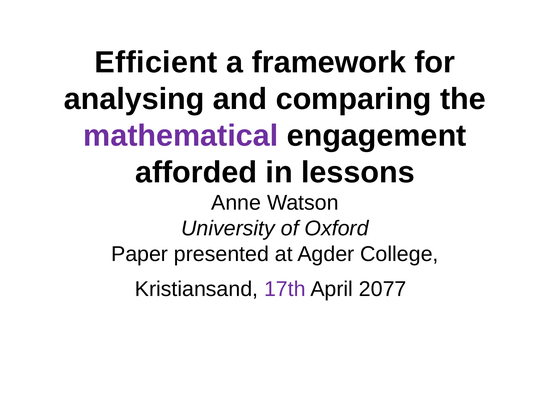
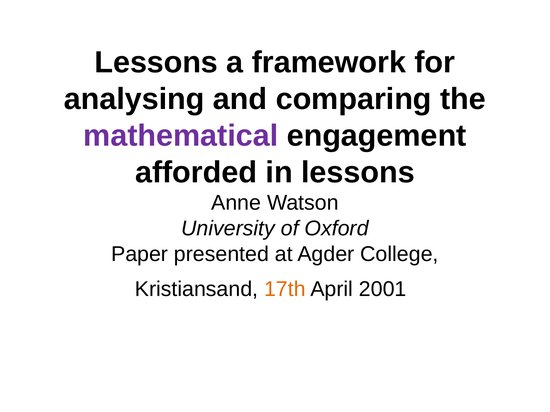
Efficient at (156, 63): Efficient -> Lessons
17th colour: purple -> orange
2077: 2077 -> 2001
